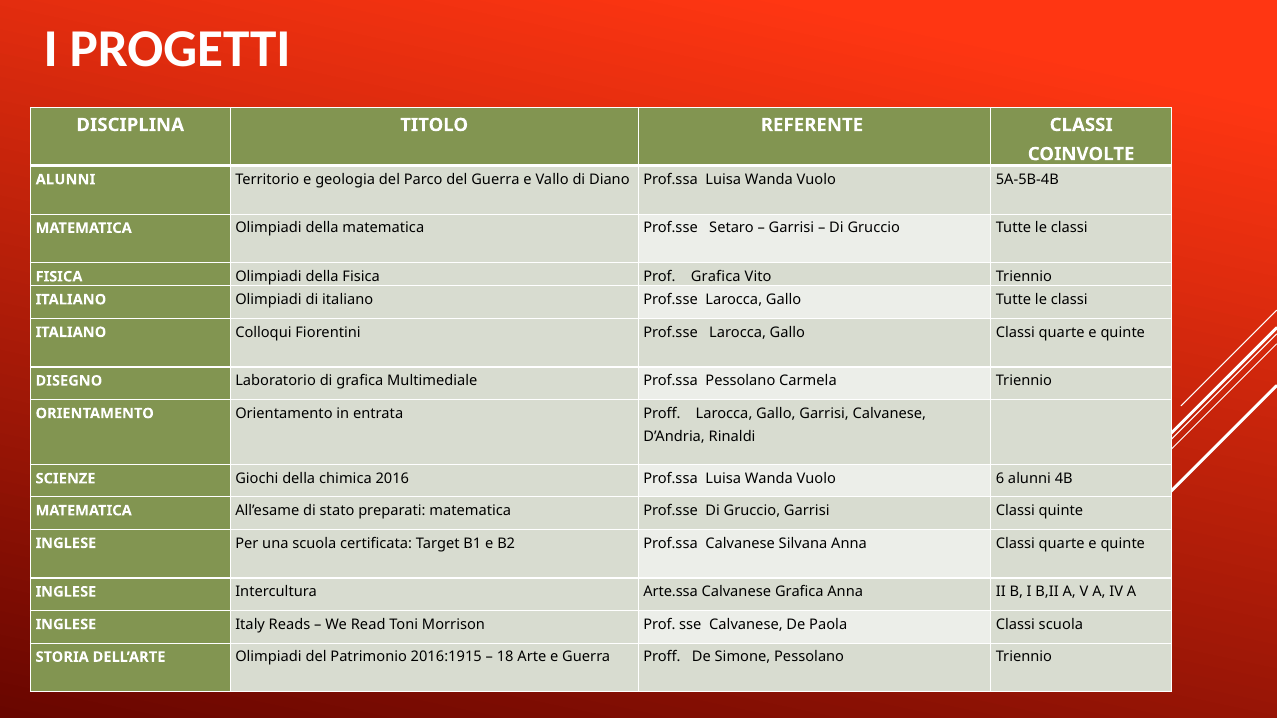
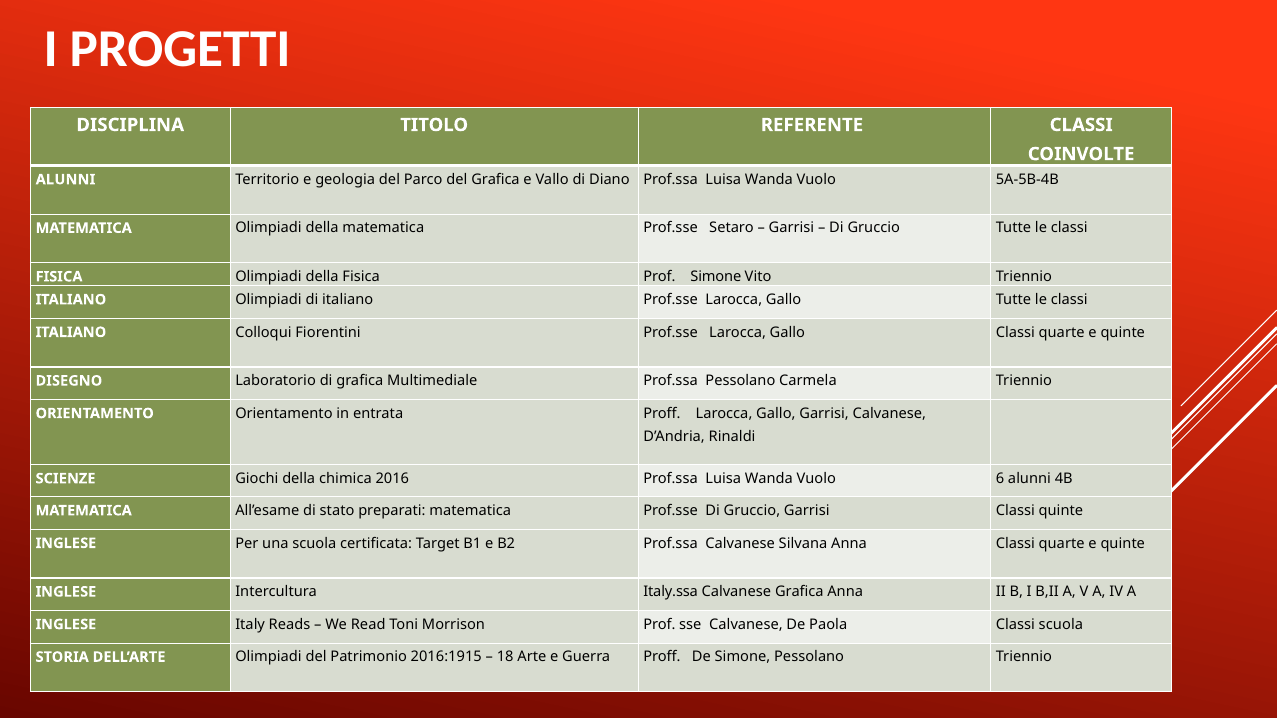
del Guerra: Guerra -> Grafica
Prof Grafica: Grafica -> Simone
Arte.ssa: Arte.ssa -> Italy.ssa
